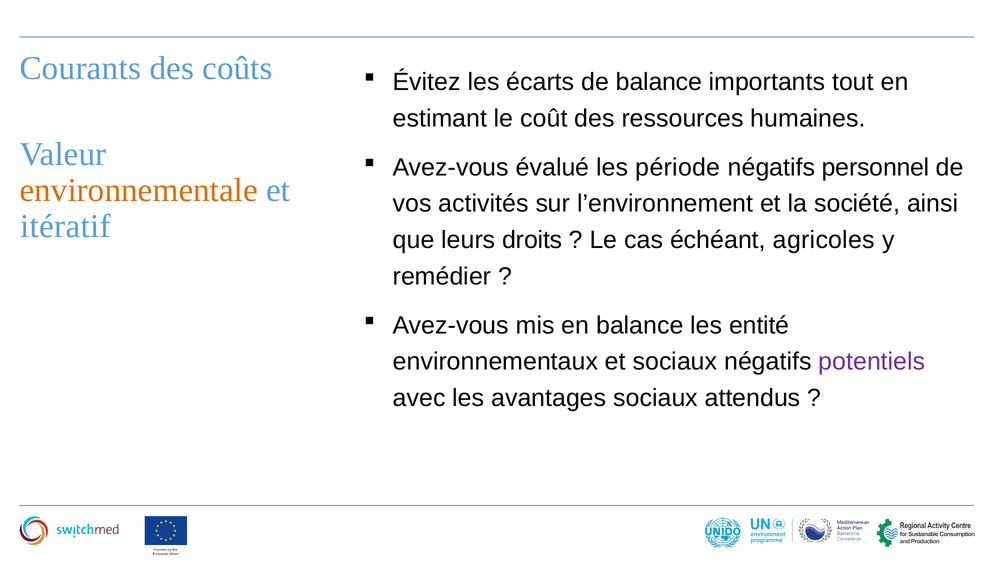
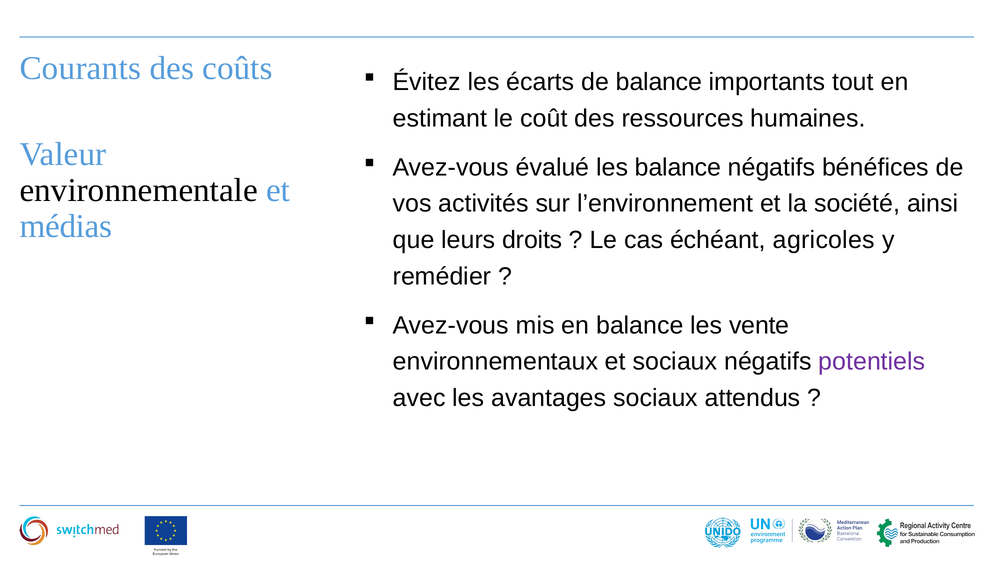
les période: période -> balance
personnel: personnel -> bénéfices
environnementale colour: orange -> black
itératif: itératif -> médias
entité: entité -> vente
